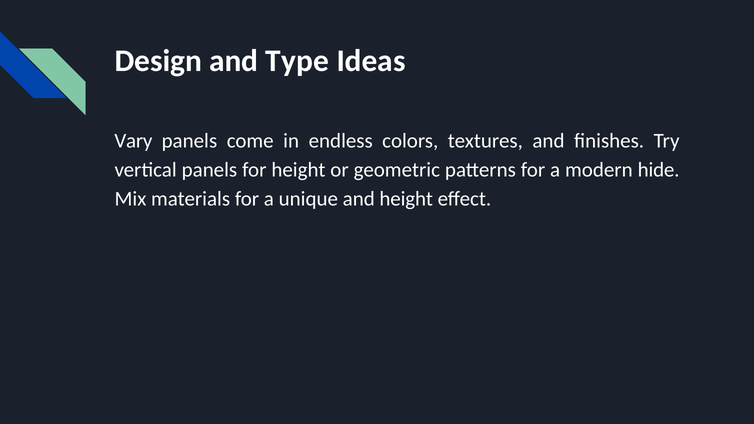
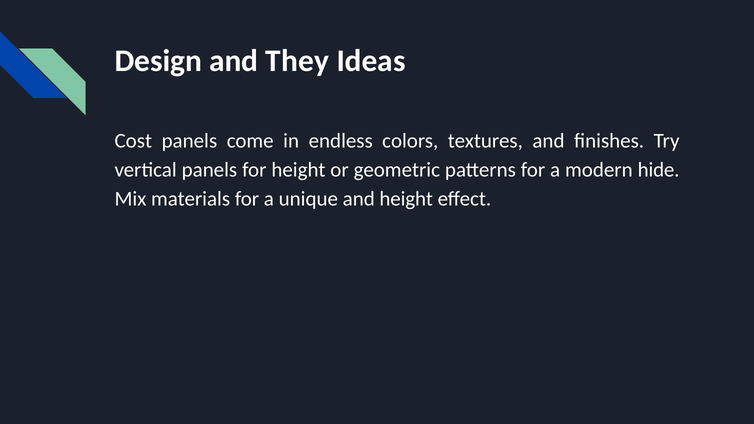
Type: Type -> They
Vary: Vary -> Cost
